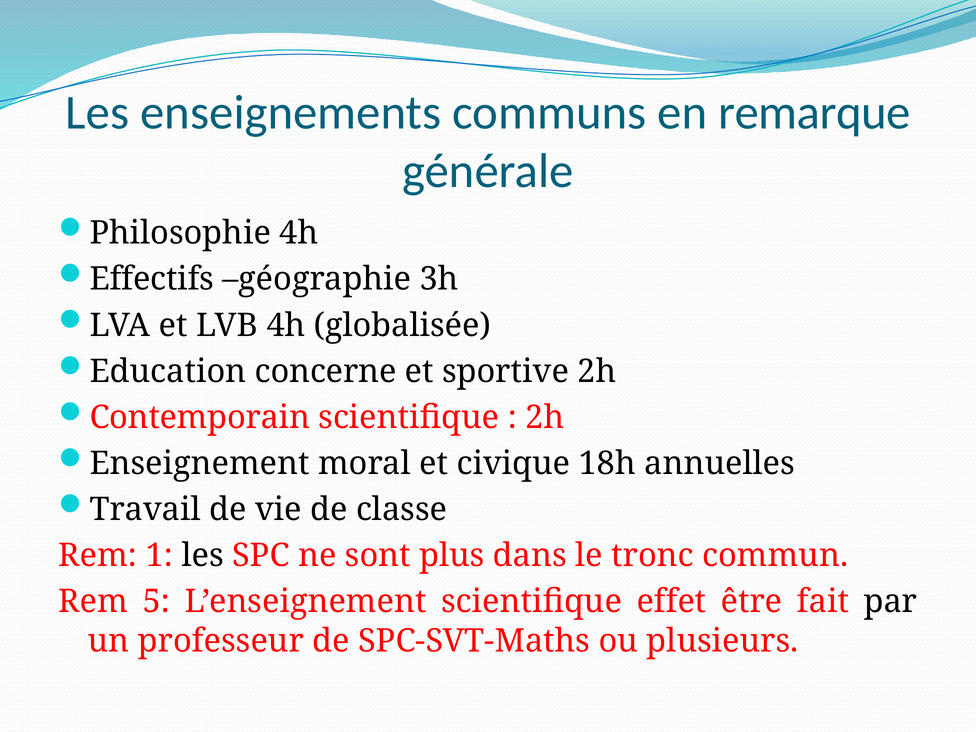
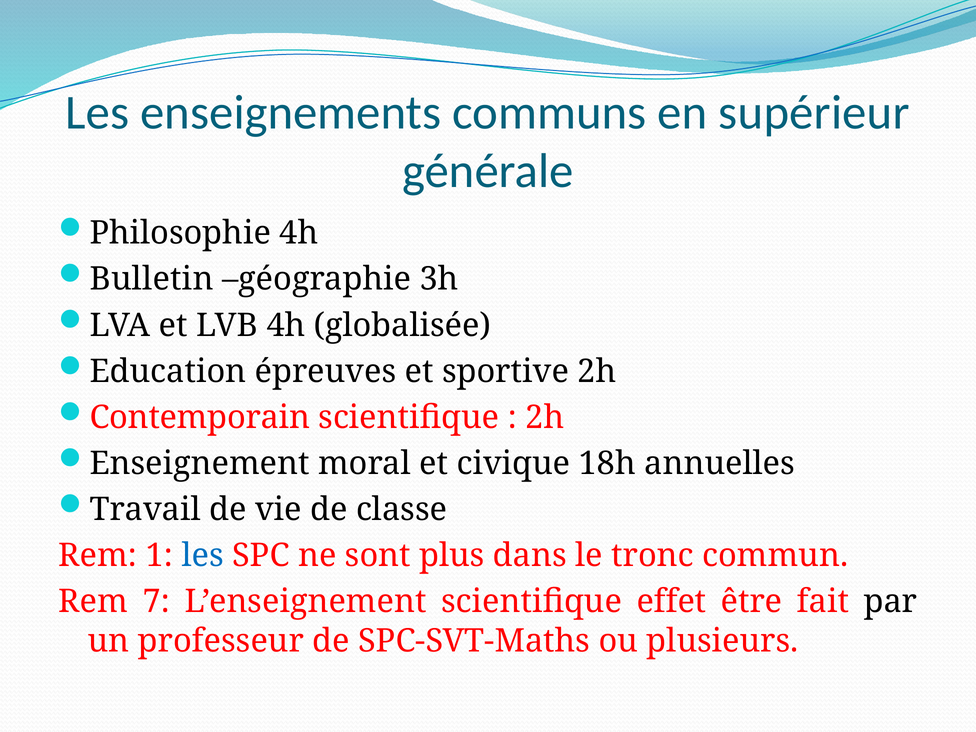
remarque: remarque -> supérieur
Effectifs: Effectifs -> Bulletin
concerne: concerne -> épreuves
les at (203, 556) colour: black -> blue
5: 5 -> 7
